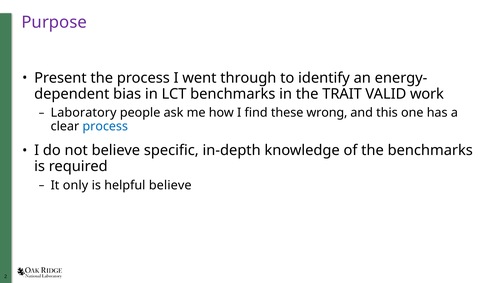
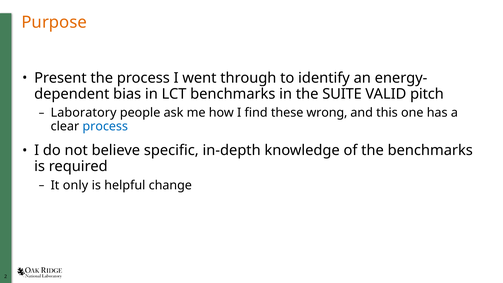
Purpose colour: purple -> orange
TRAIT: TRAIT -> SUITE
work: work -> pitch
helpful believe: believe -> change
